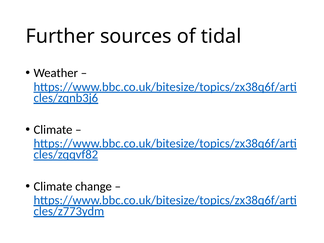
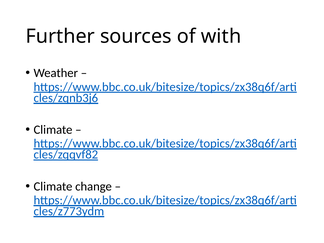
tidal: tidal -> with
